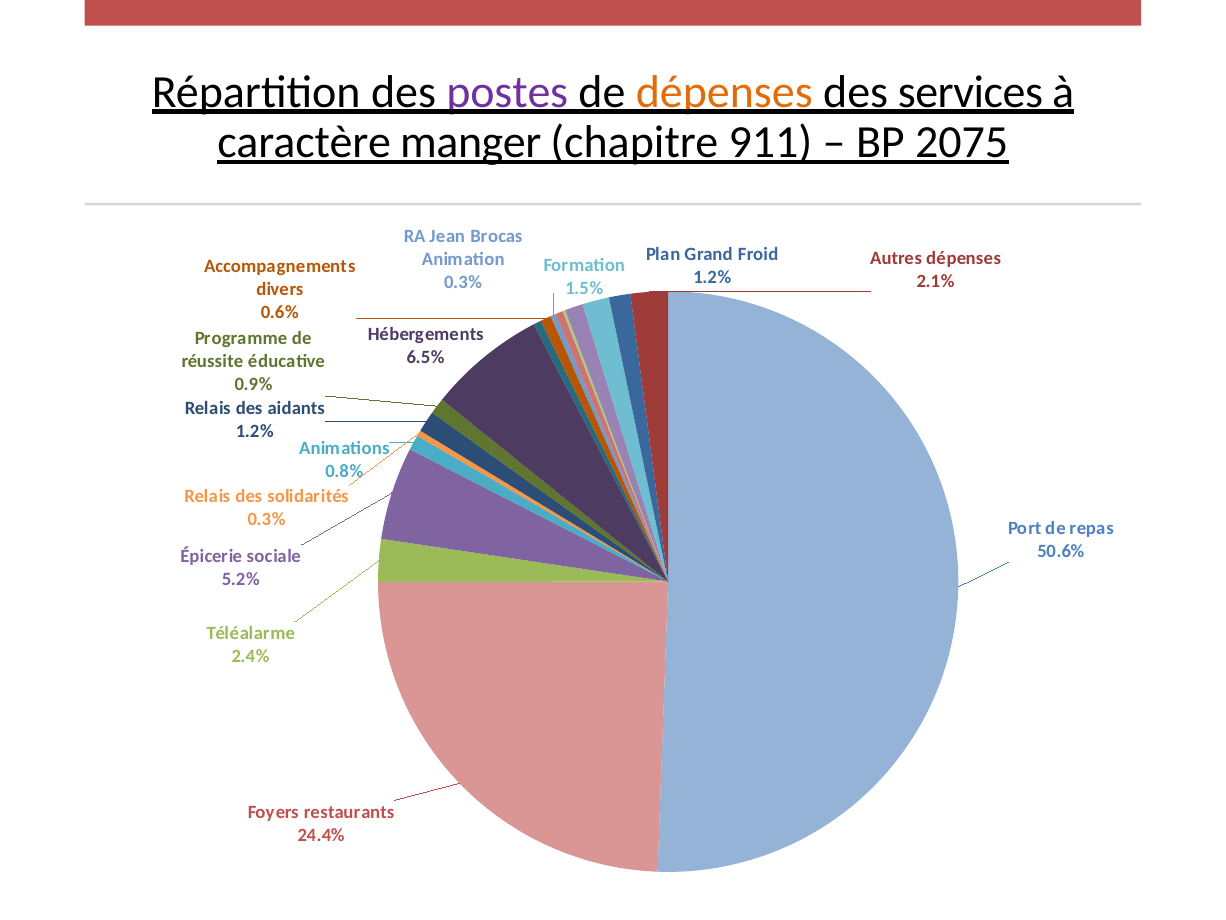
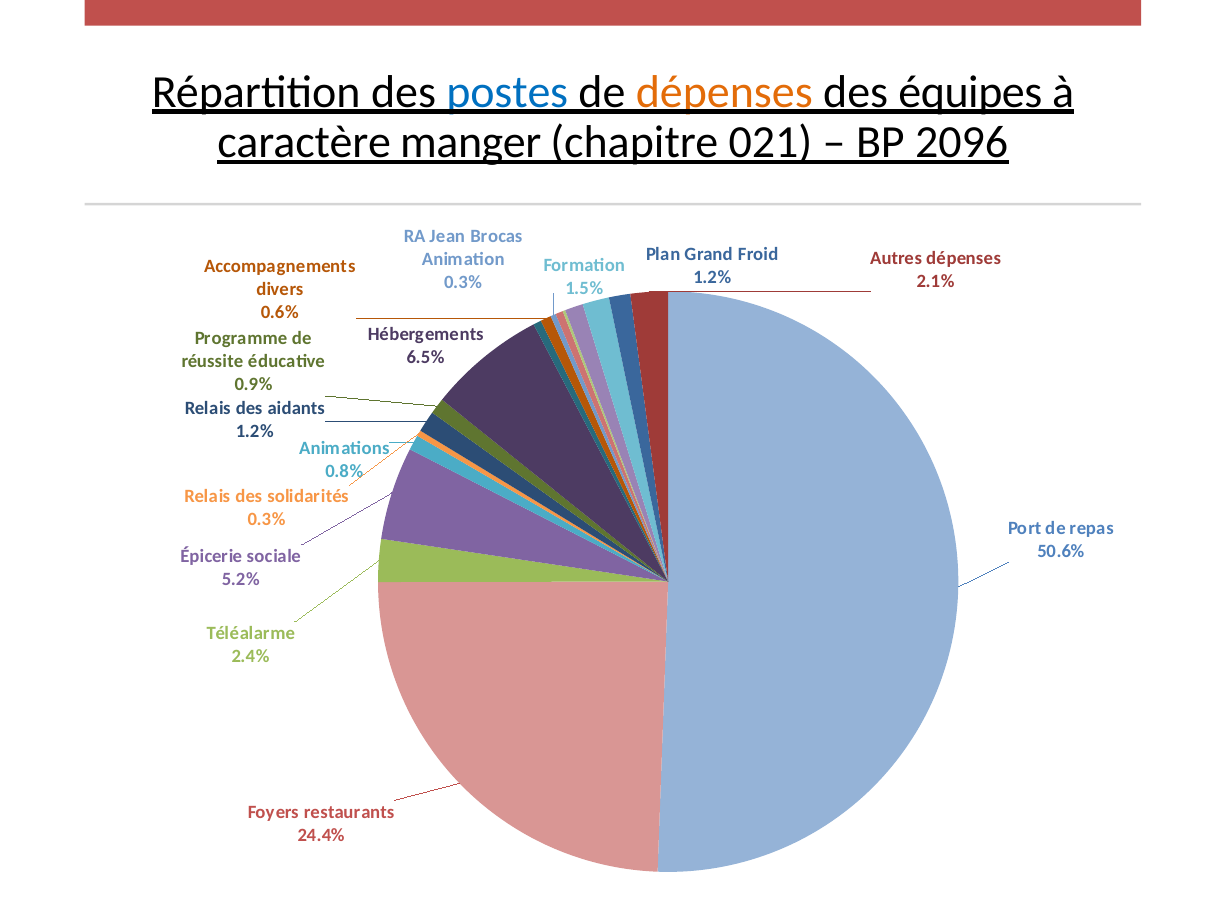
postes colour: purple -> blue
services: services -> équipes
911: 911 -> 021
2075: 2075 -> 2096
